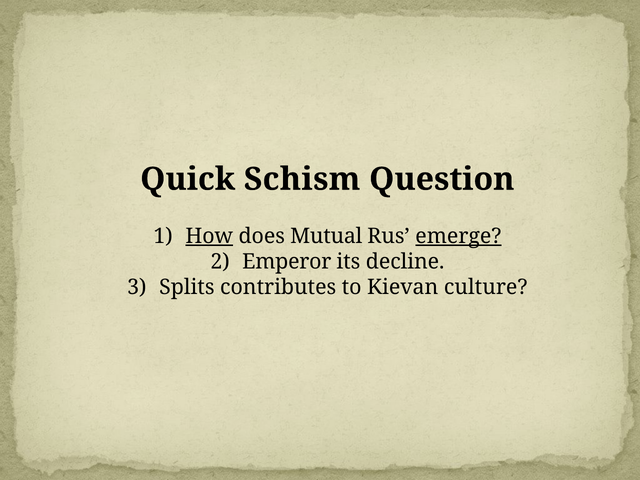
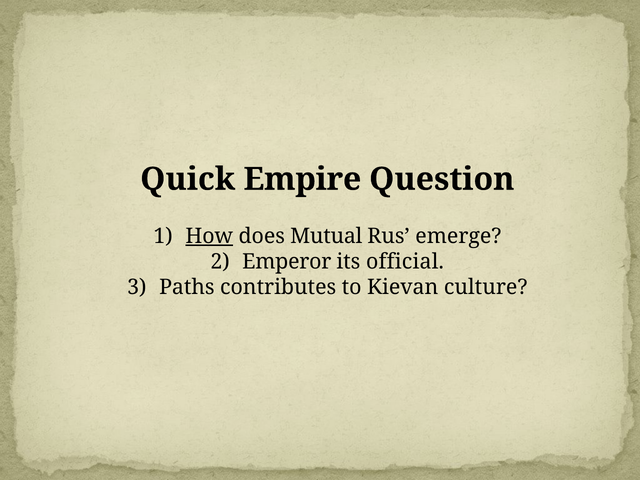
Schism: Schism -> Empire
emerge underline: present -> none
decline: decline -> official
Splits: Splits -> Paths
